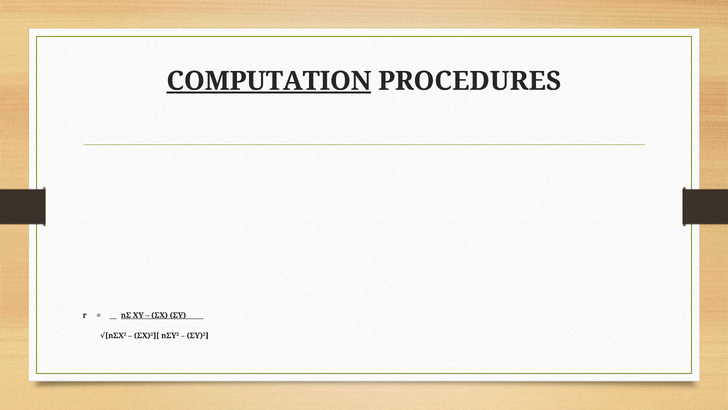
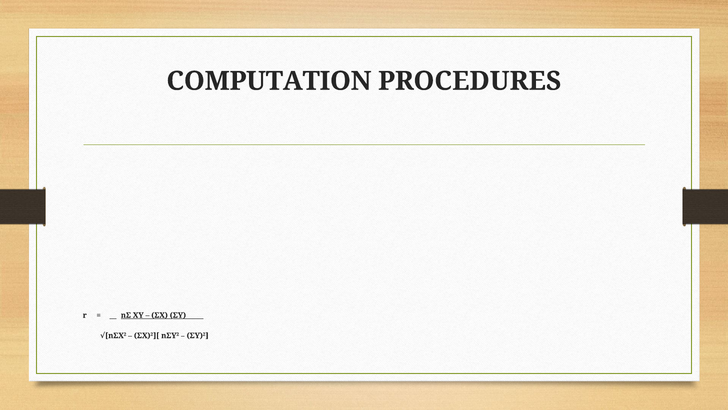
COMPUTATION underline: present -> none
